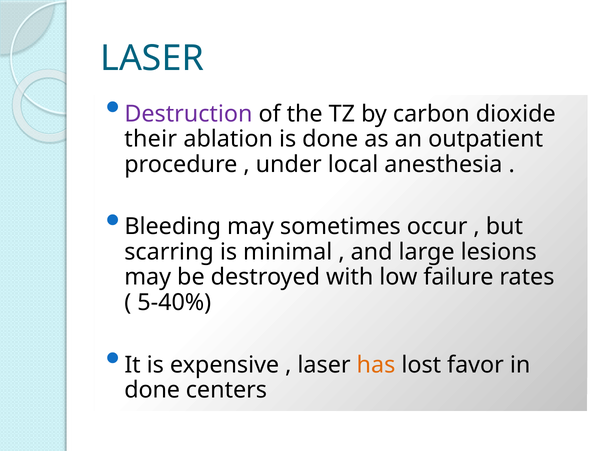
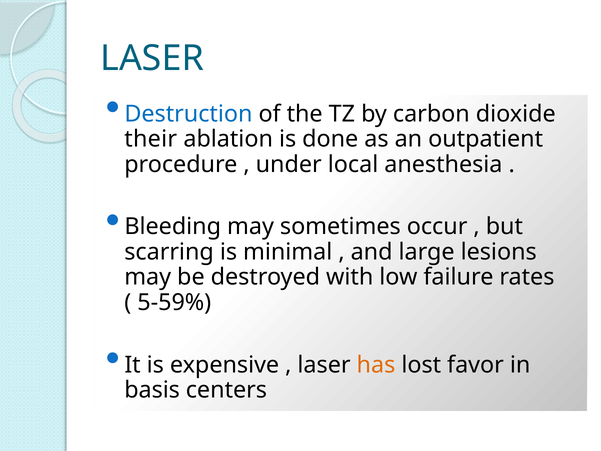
Destruction colour: purple -> blue
5-40%: 5-40% -> 5-59%
done at (152, 390): done -> basis
